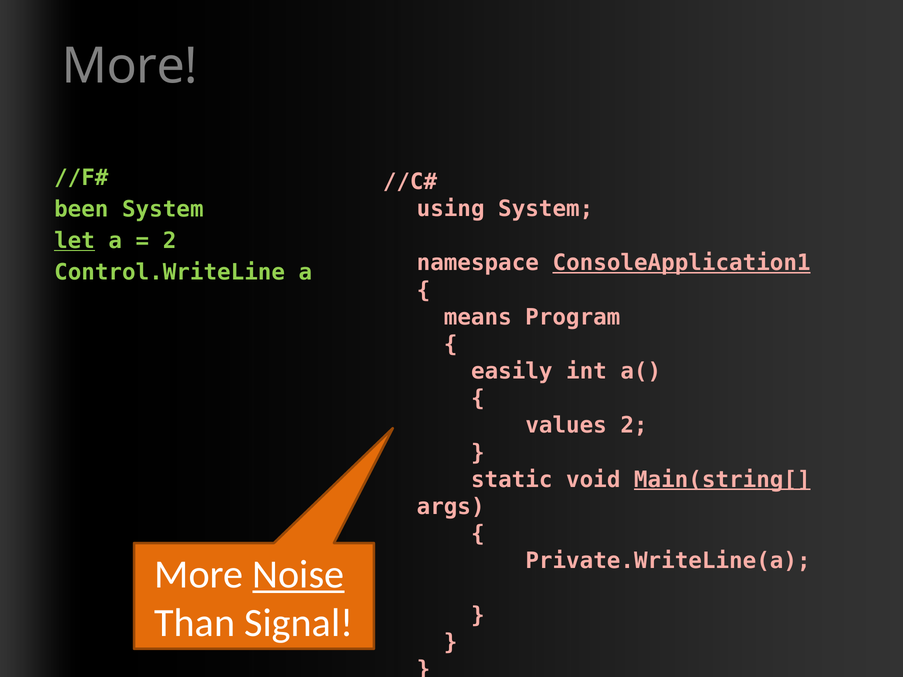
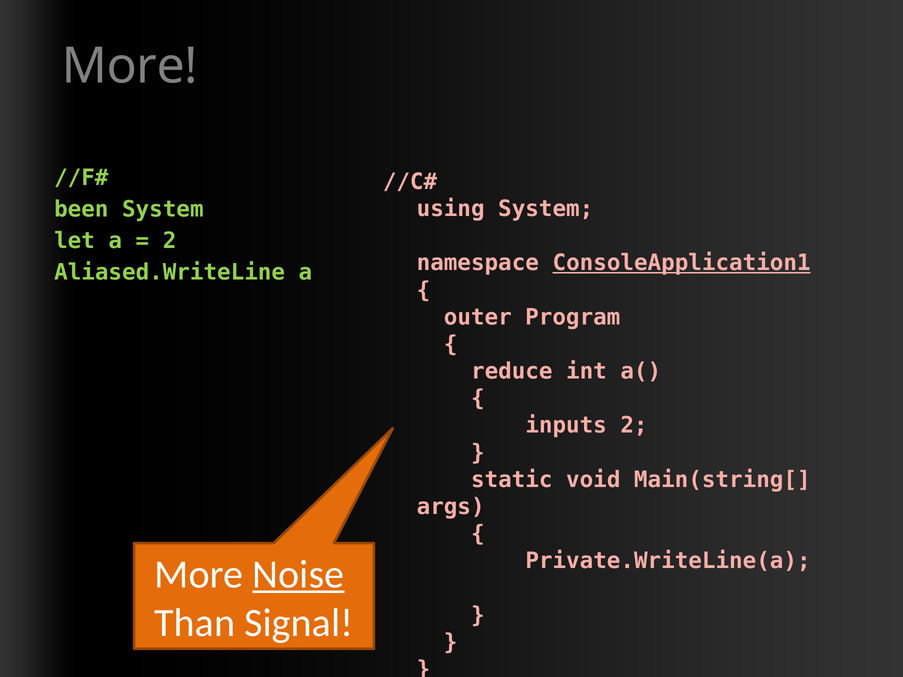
let underline: present -> none
Control.WriteLine: Control.WriteLine -> Aliased.WriteLine
means: means -> outer
easily: easily -> reduce
values: values -> inputs
Main(string[ underline: present -> none
